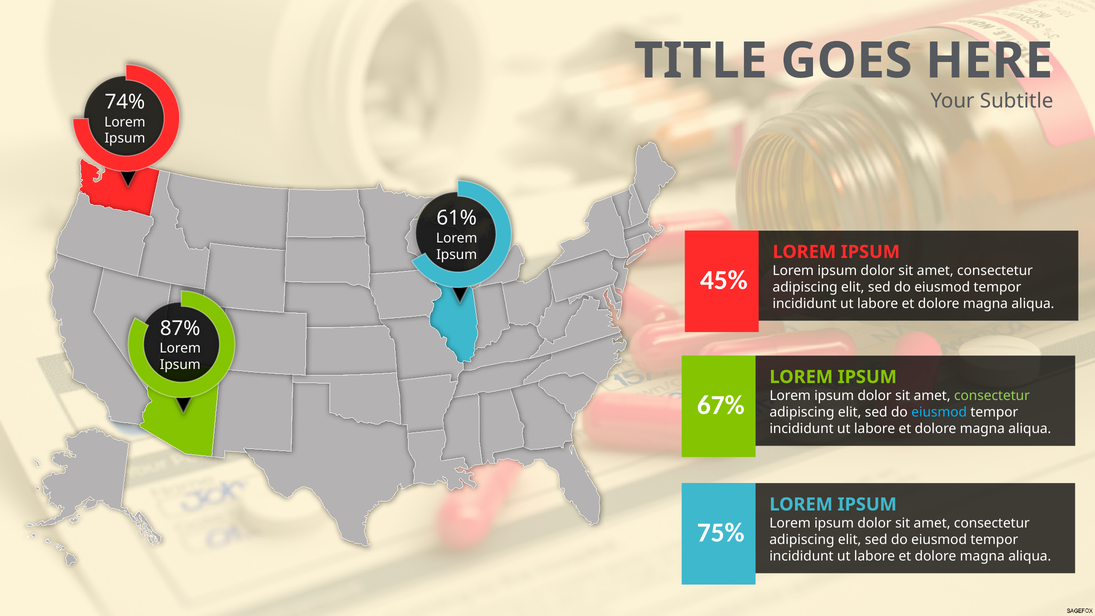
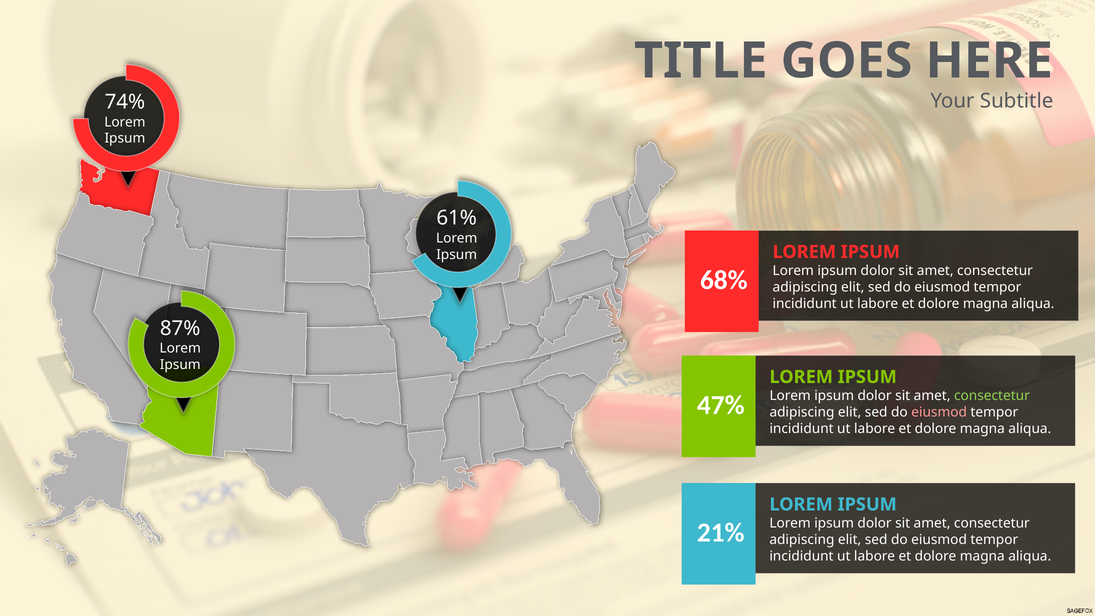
45%: 45% -> 68%
67%: 67% -> 47%
eiusmod at (939, 412) colour: light blue -> pink
75%: 75% -> 21%
